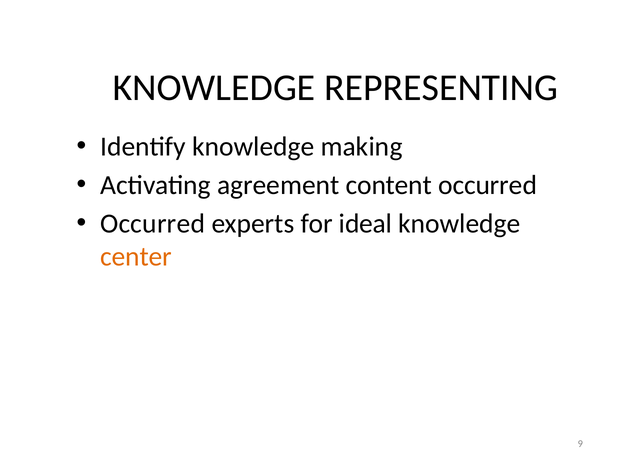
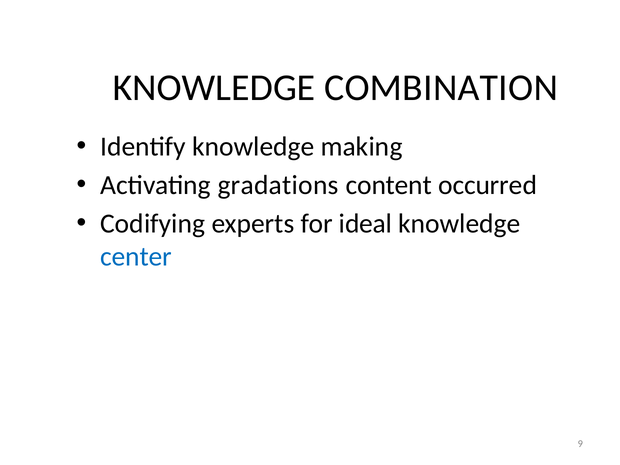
REPRESENTING: REPRESENTING -> COMBINATION
agreement: agreement -> gradations
Occurred at (153, 224): Occurred -> Codifying
center colour: orange -> blue
